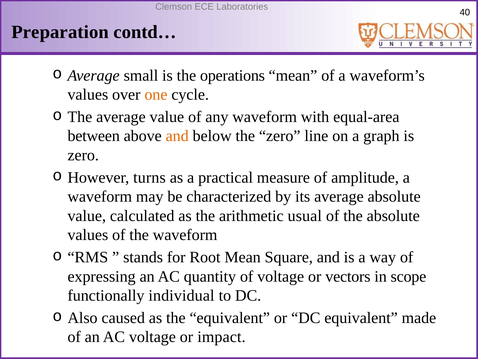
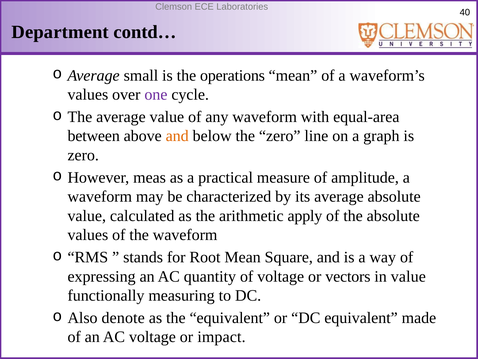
Preparation: Preparation -> Department
one colour: orange -> purple
turns: turns -> meas
usual: usual -> apply
in scope: scope -> value
individual: individual -> measuring
caused: caused -> denote
